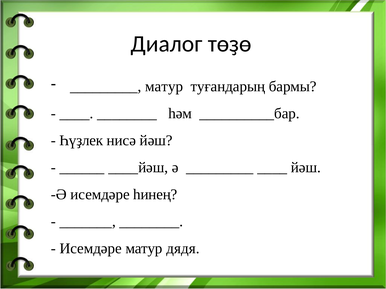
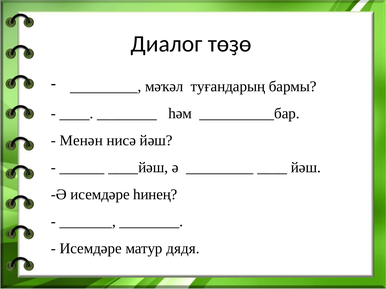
матур at (164, 87): матур -> мәҡәл
Һүҙлек: Һүҙлек -> Менән
